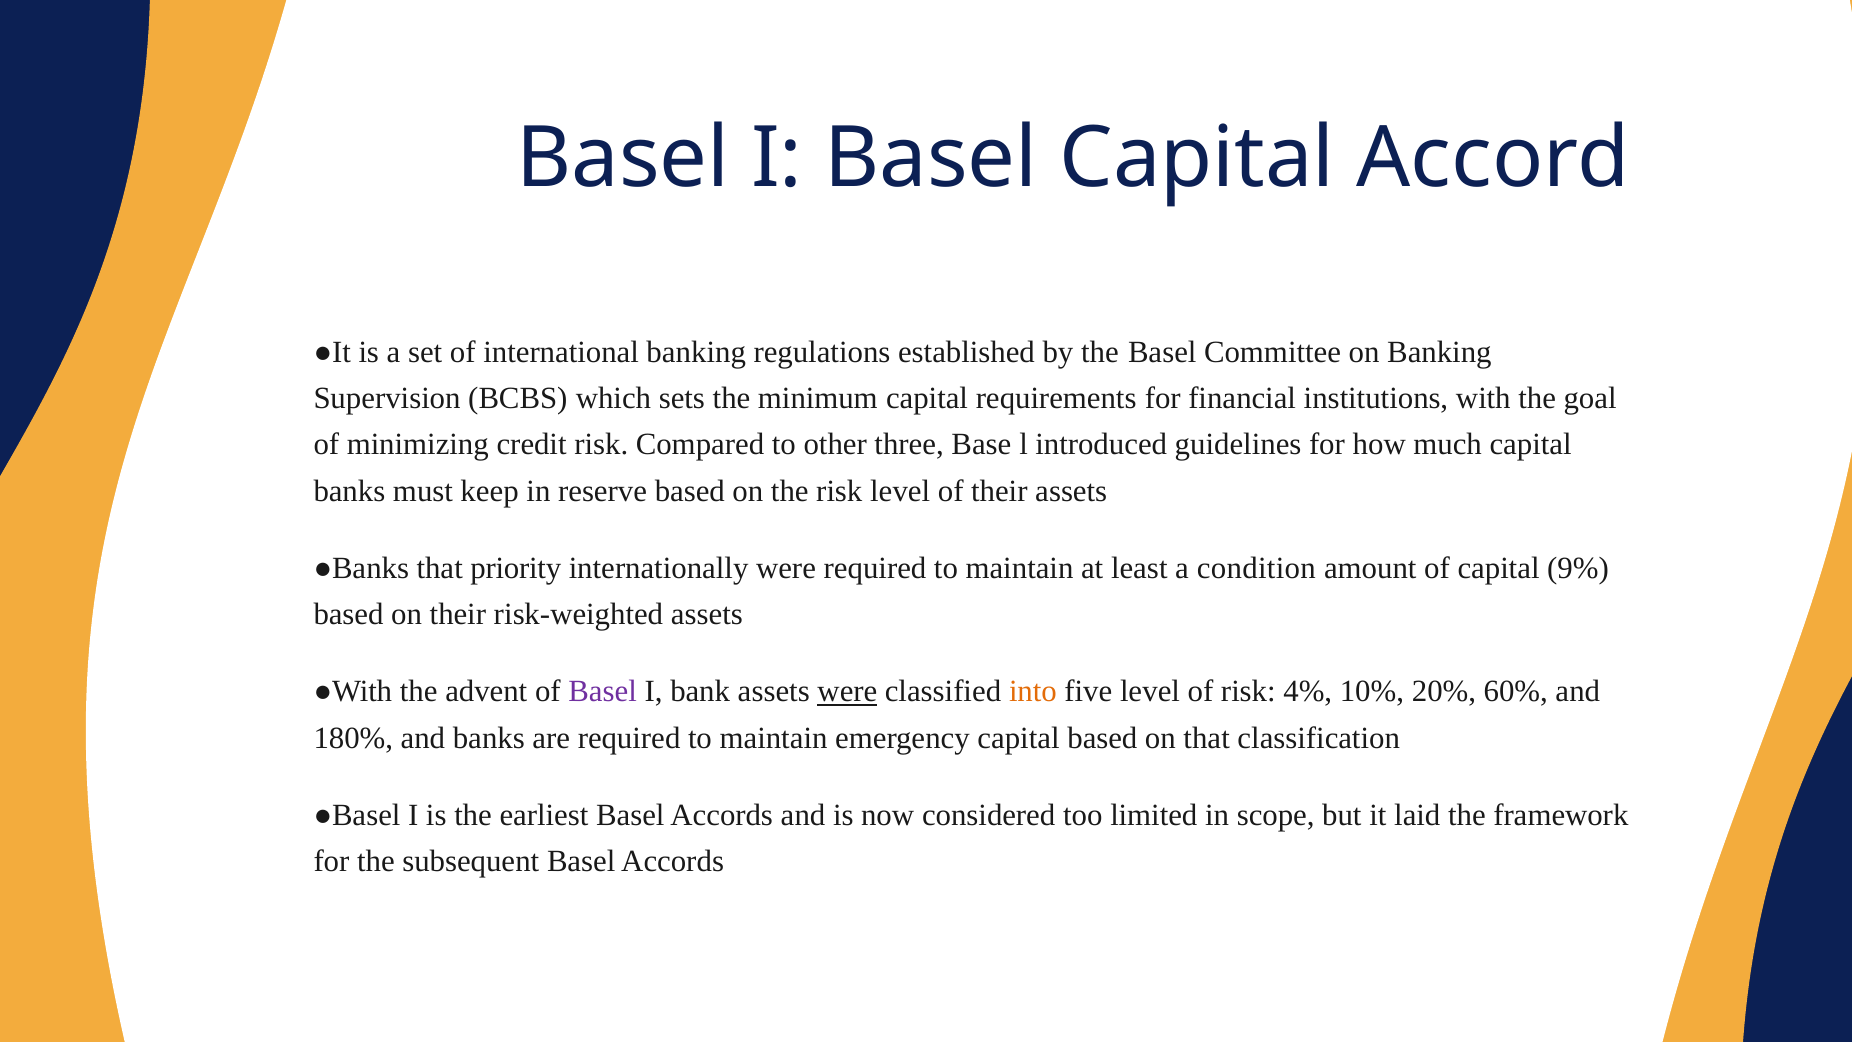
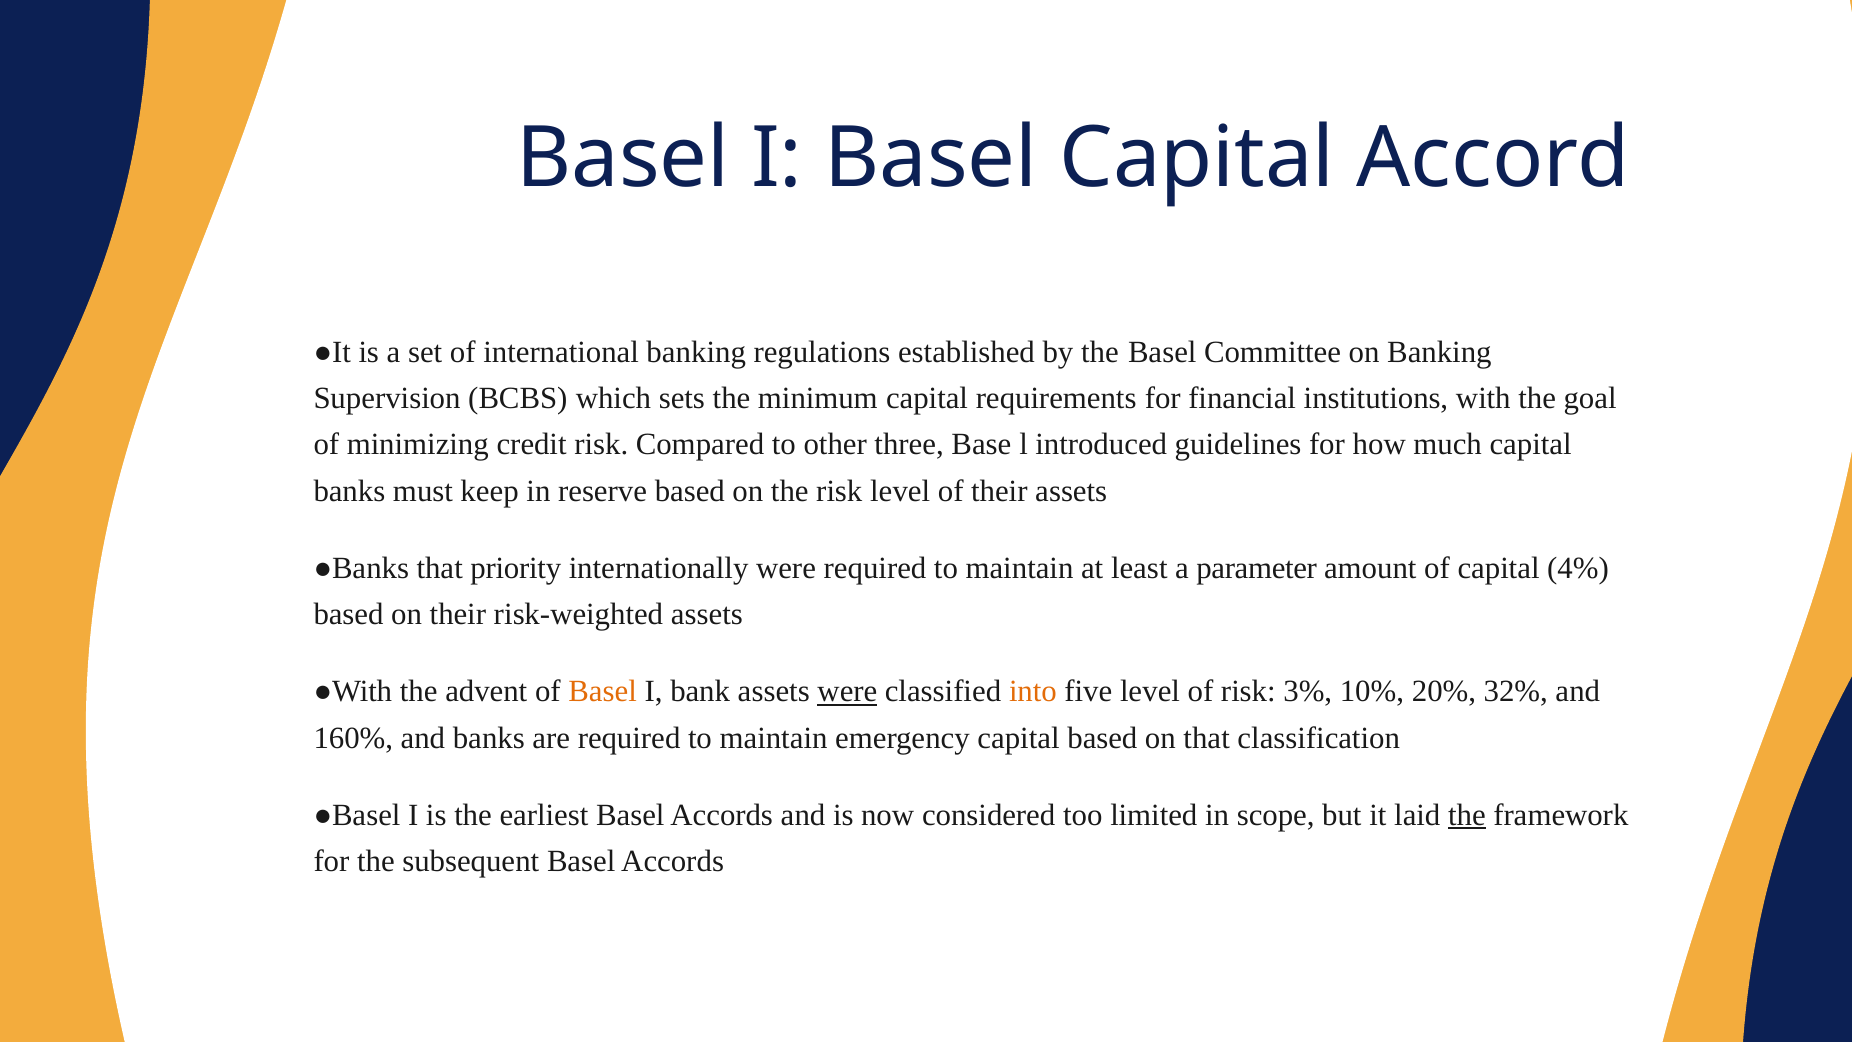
condition: condition -> parameter
9%: 9% -> 4%
Basel at (603, 691) colour: purple -> orange
4%: 4% -> 3%
60%: 60% -> 32%
180%: 180% -> 160%
the at (1467, 815) underline: none -> present
